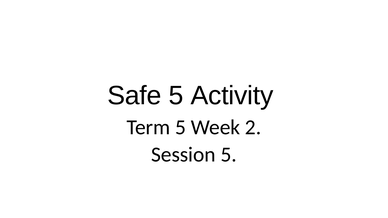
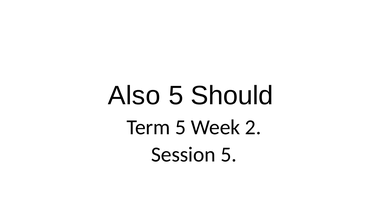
Safe: Safe -> Also
Activity: Activity -> Should
